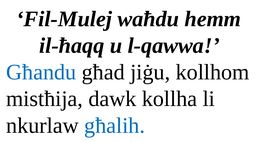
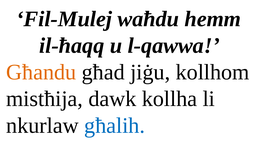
Għandu colour: blue -> orange
